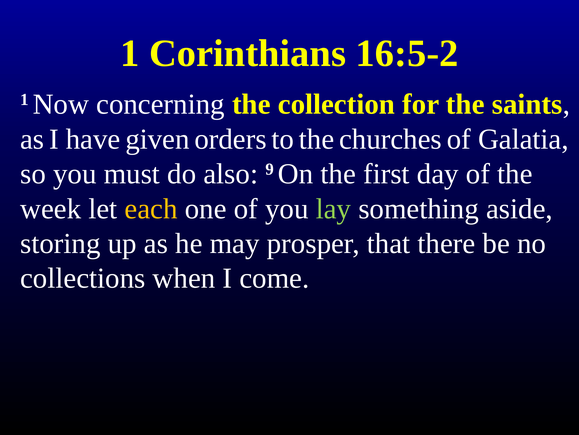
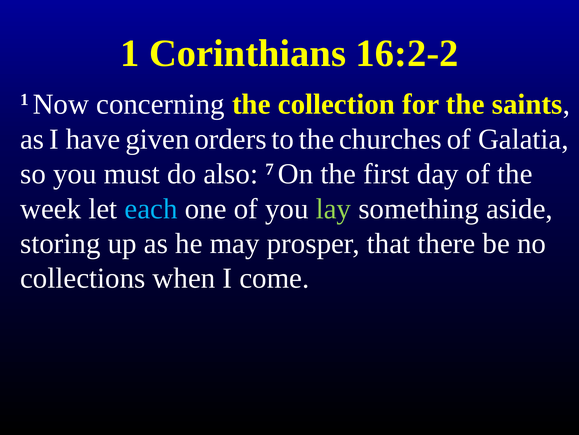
16:5-2: 16:5-2 -> 16:2-2
9: 9 -> 7
each colour: yellow -> light blue
